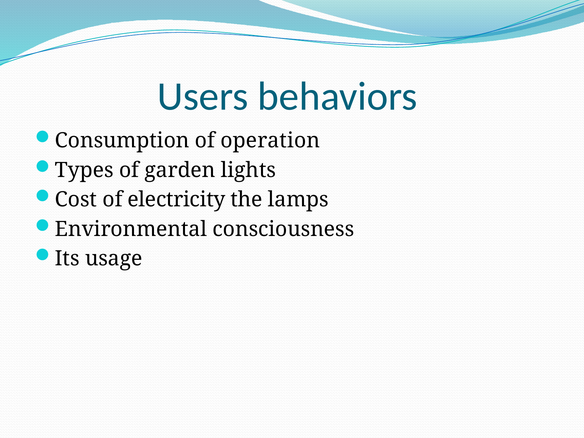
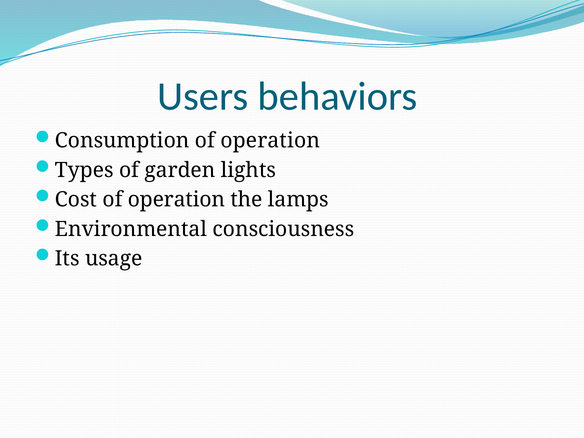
Cost of electricity: electricity -> operation
